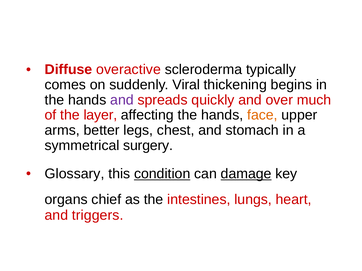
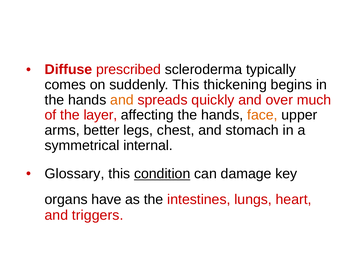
overactive: overactive -> prescribed
suddenly Viral: Viral -> This
and at (122, 100) colour: purple -> orange
surgery: surgery -> internal
damage underline: present -> none
chief: chief -> have
